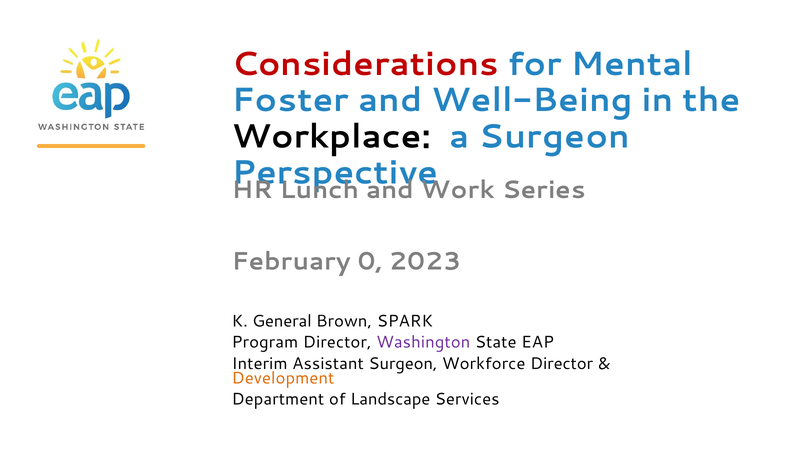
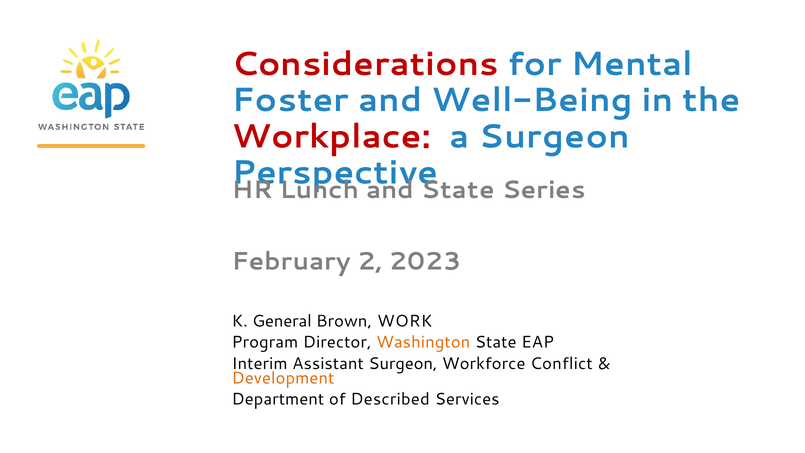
Workplace colour: black -> red
Work at (458, 190): Work -> State
0: 0 -> 2
SPARK: SPARK -> WORK
Washington colour: purple -> orange
Workforce Director: Director -> Conflict
Landscape: Landscape -> Described
